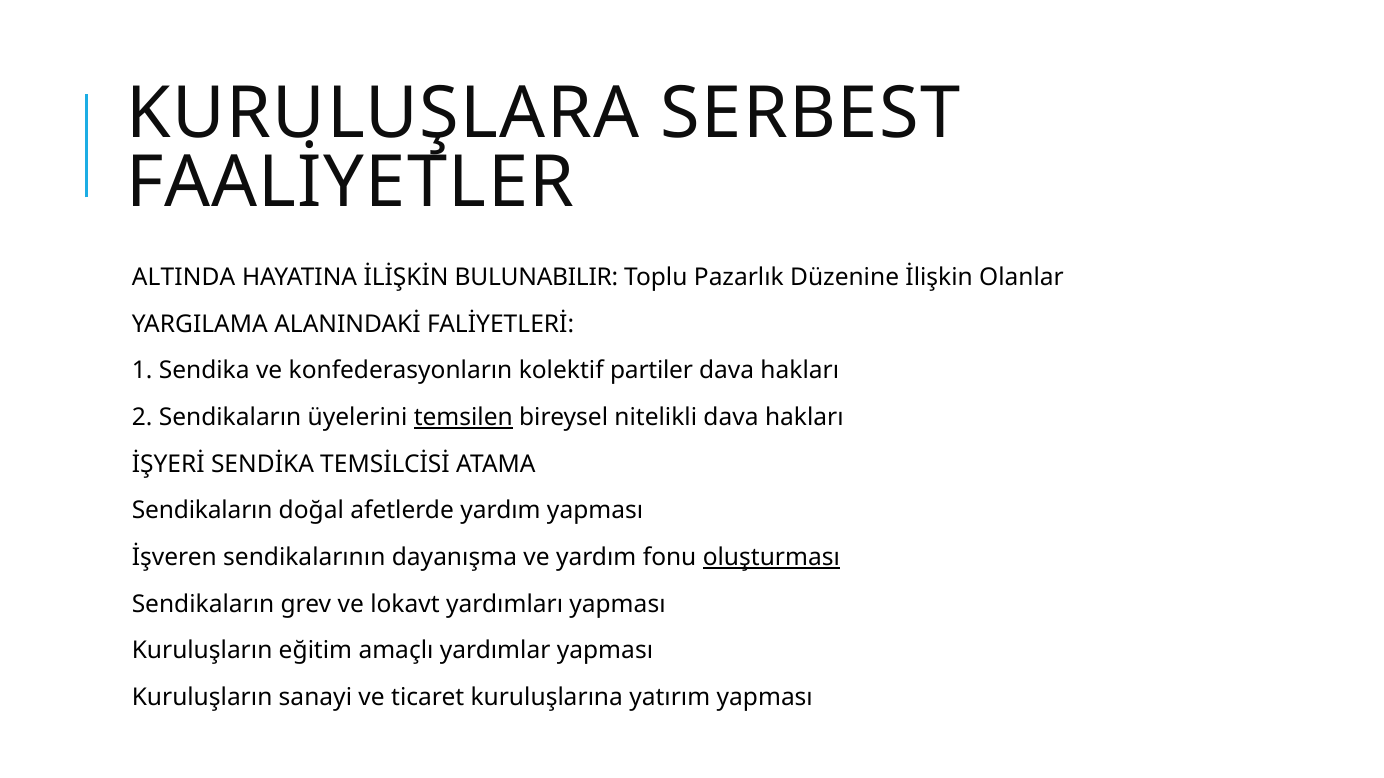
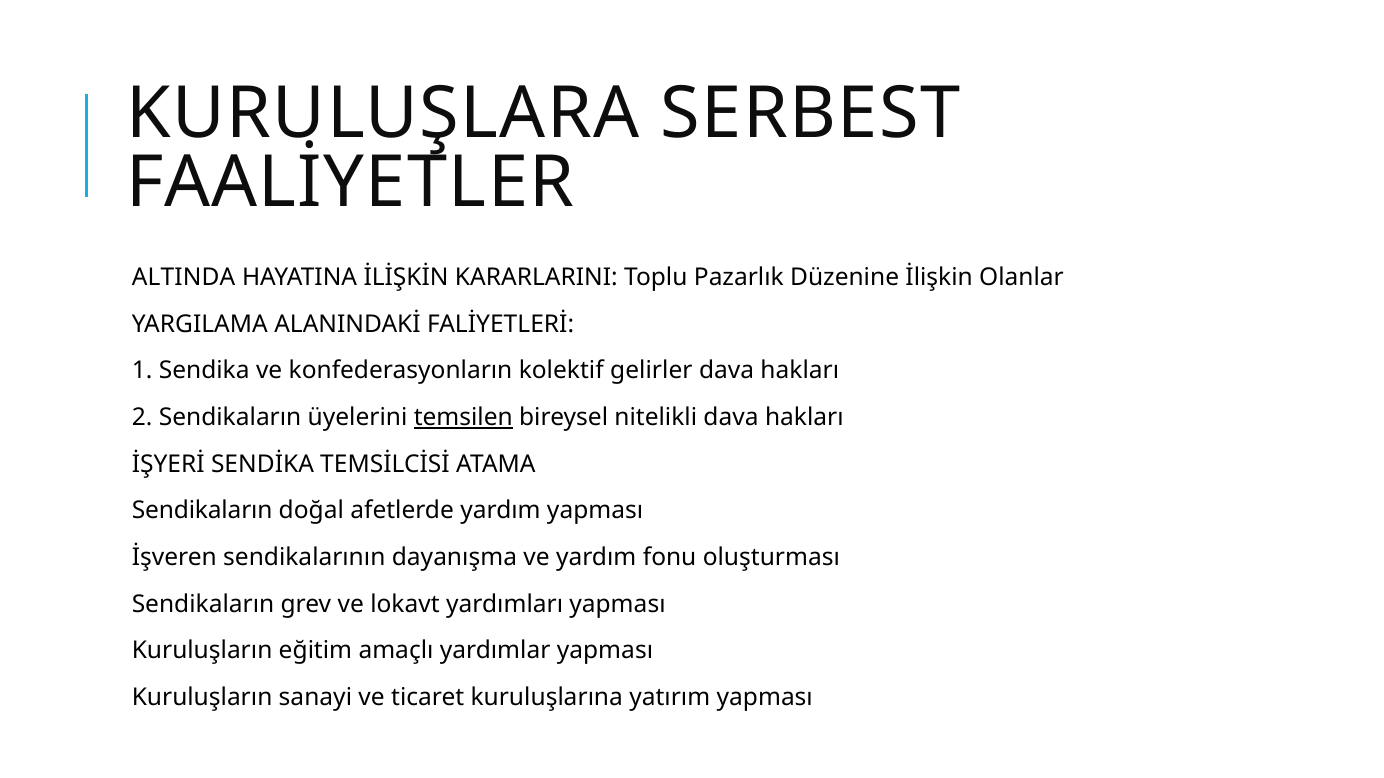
BULUNABILIR: BULUNABILIR -> KARARLARINI
partiler: partiler -> gelirler
oluşturması underline: present -> none
